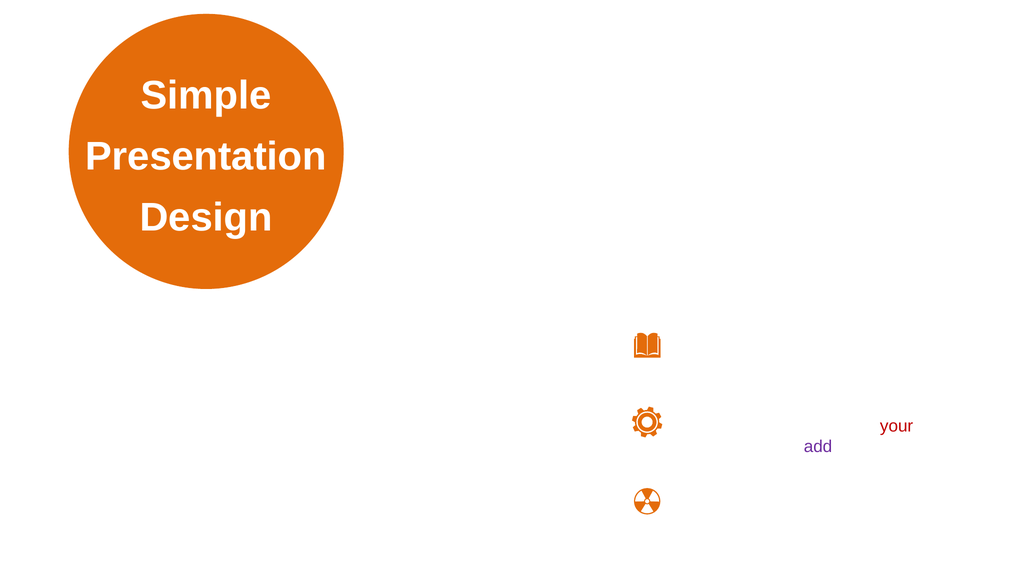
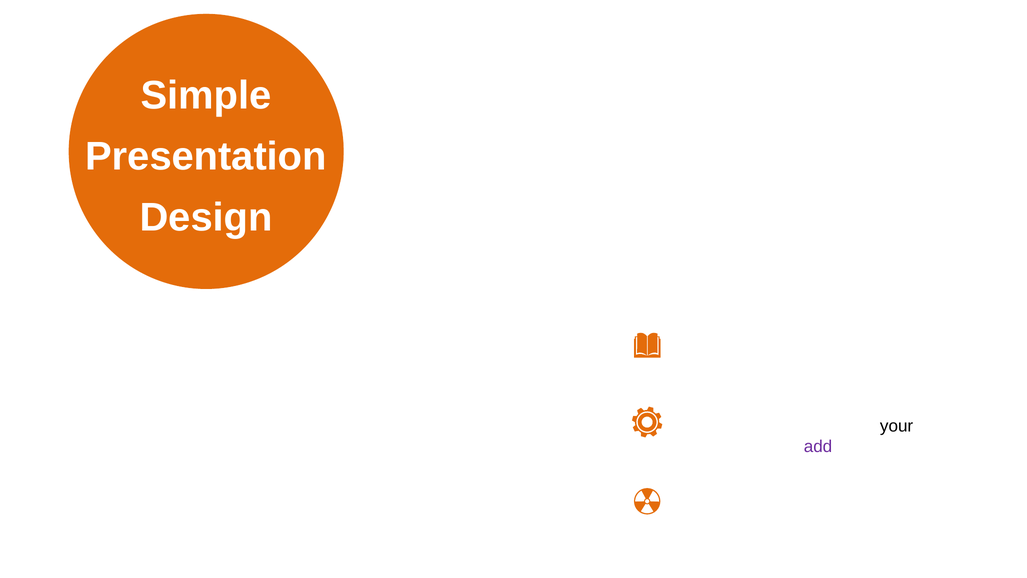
your at (897, 426) colour: red -> black
